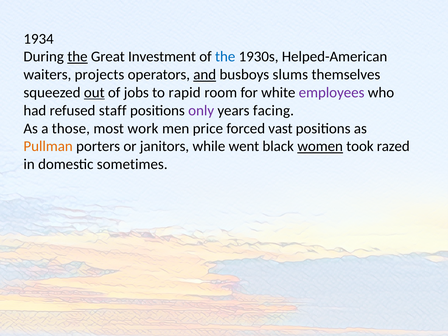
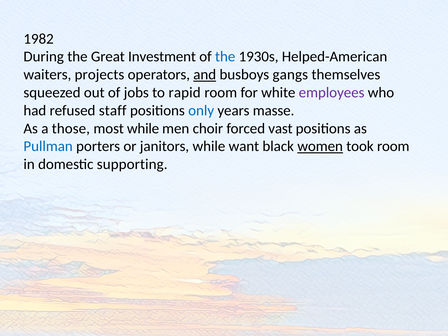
1934: 1934 -> 1982
the at (77, 57) underline: present -> none
slums: slums -> gangs
out underline: present -> none
only colour: purple -> blue
facing: facing -> masse
most work: work -> while
price: price -> choir
Pullman colour: orange -> blue
went: went -> want
took razed: razed -> room
sometimes: sometimes -> supporting
